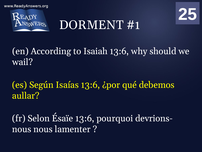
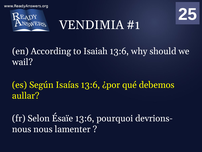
DORMENT: DORMENT -> VENDIMIA
